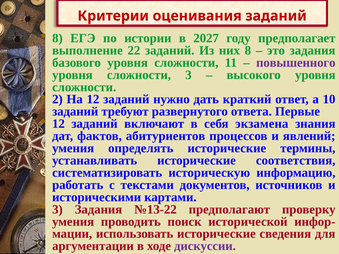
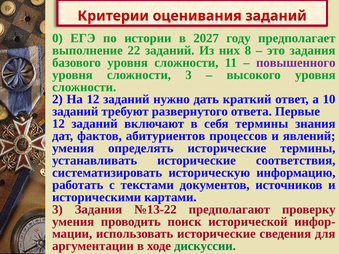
8 at (57, 38): 8 -> 0
себя экзамена: экзамена -> термины
дискуссии colour: purple -> green
